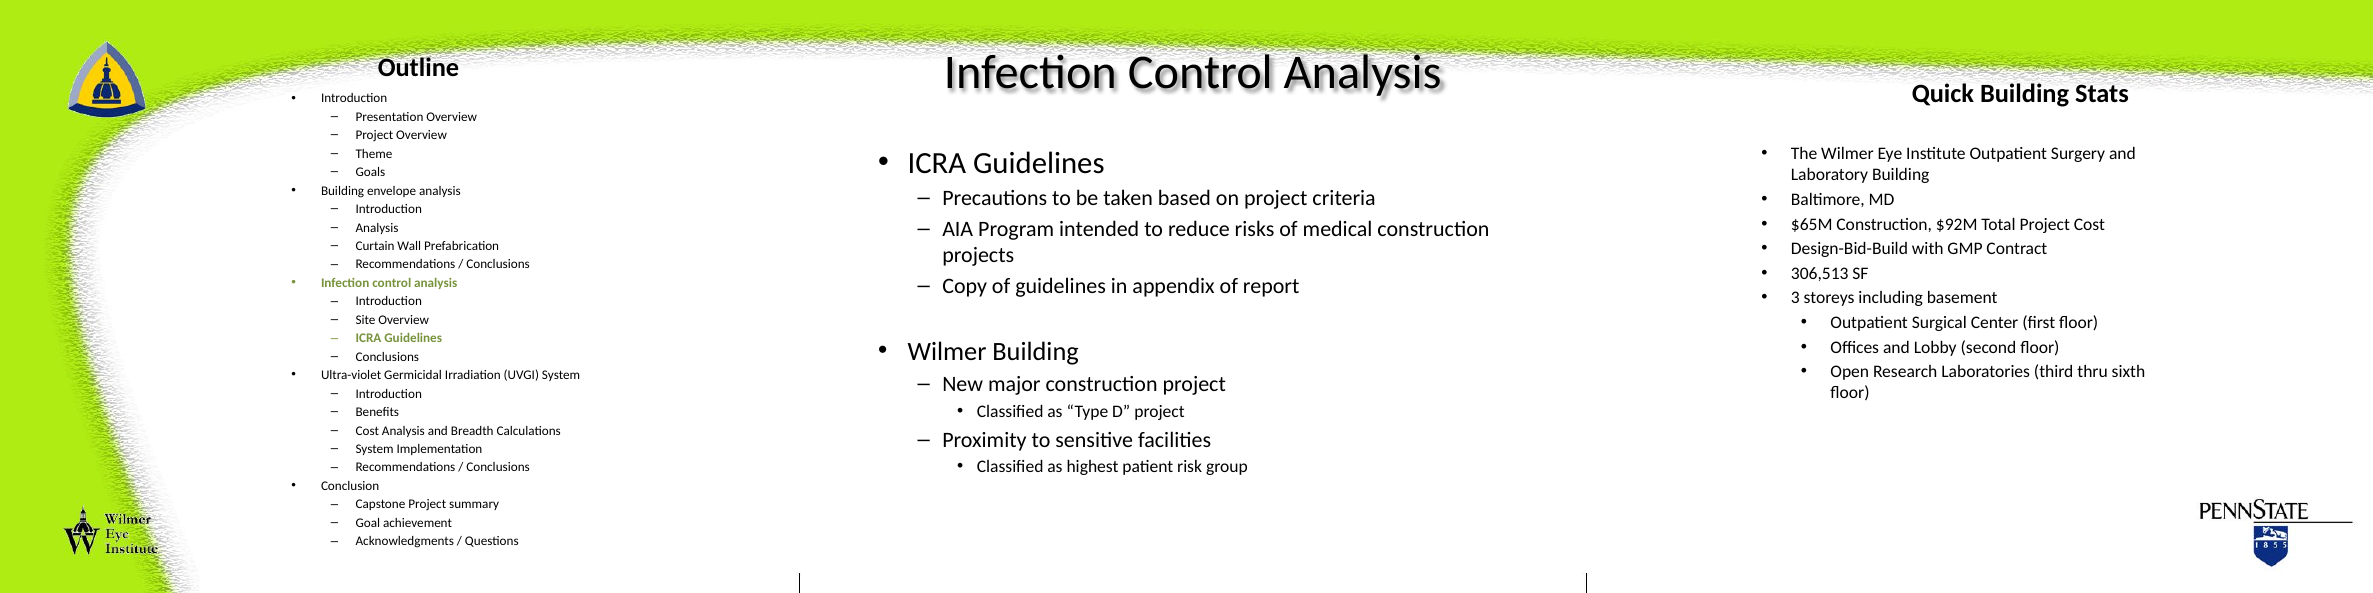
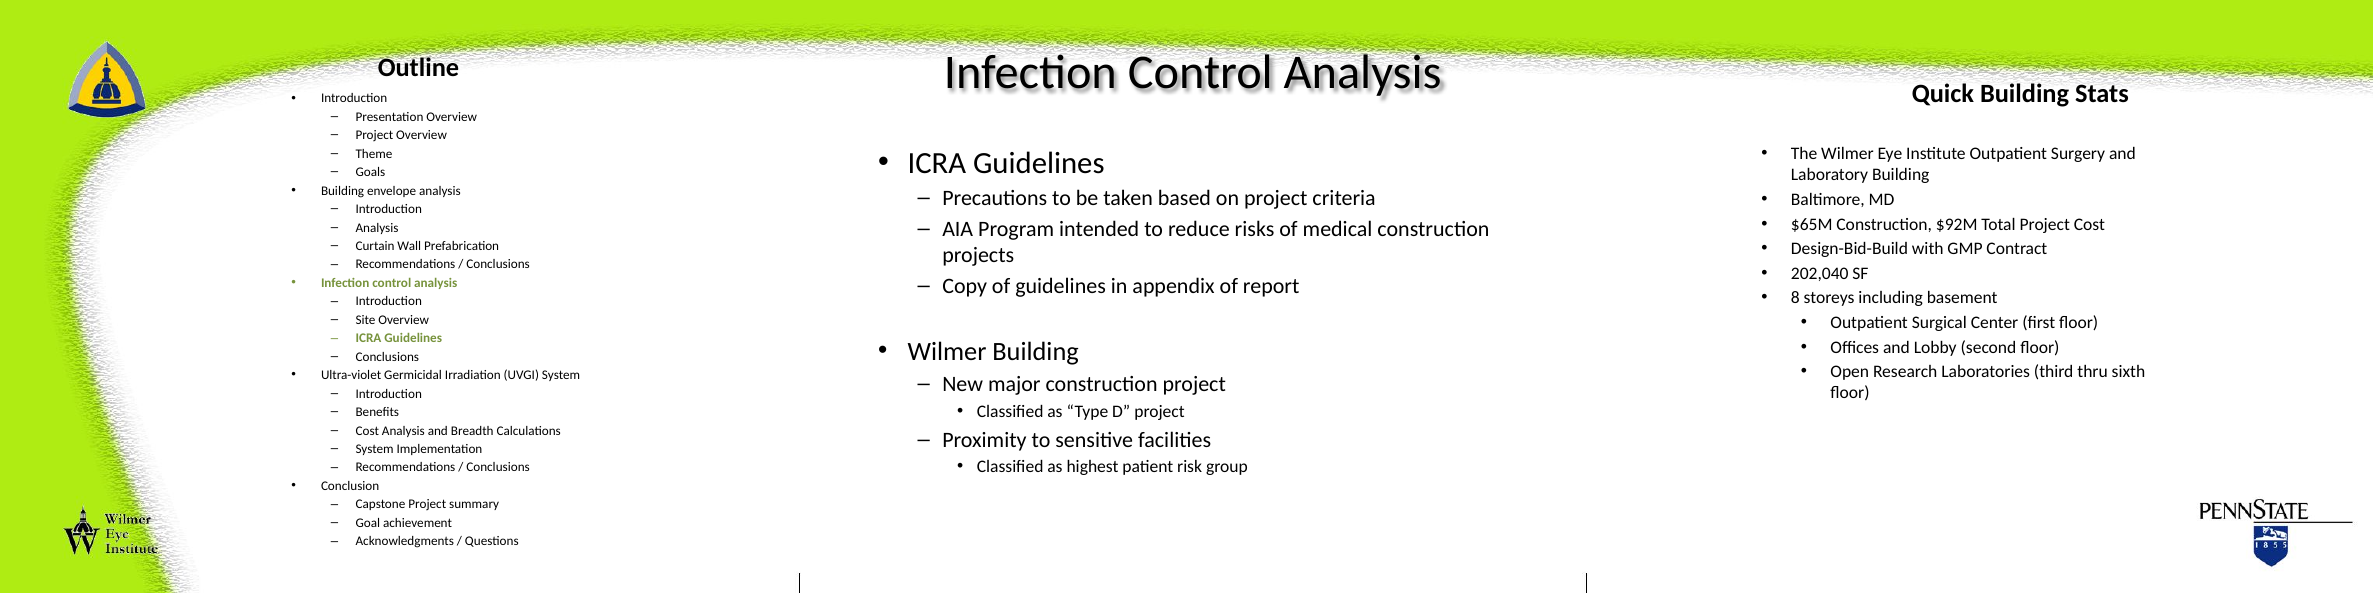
306,513: 306,513 -> 202,040
3: 3 -> 8
